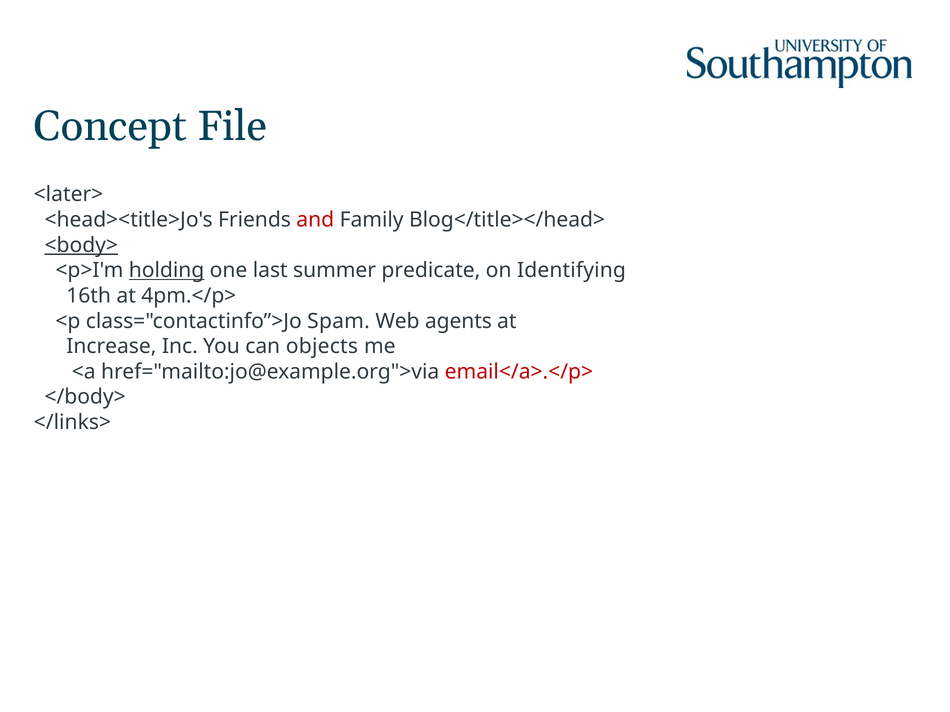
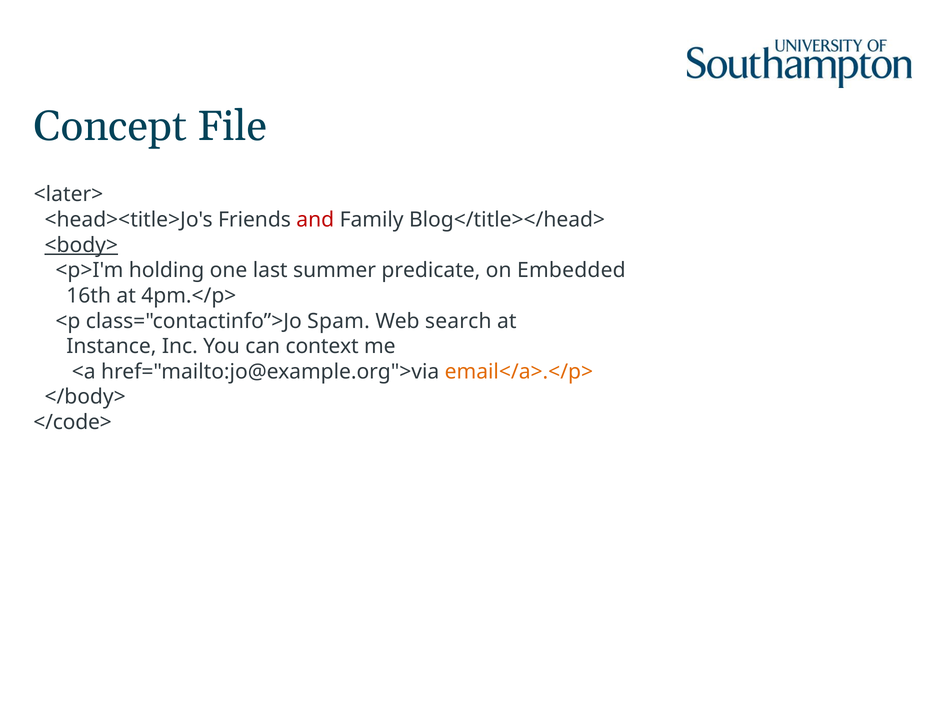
holding underline: present -> none
Identifying: Identifying -> Embedded
agents: agents -> search
Increase: Increase -> Instance
objects: objects -> context
email</a>.</p> colour: red -> orange
</links>: </links> -> </code>
